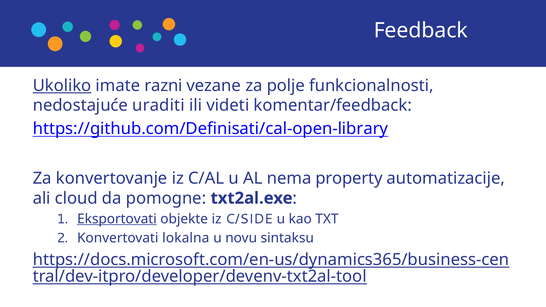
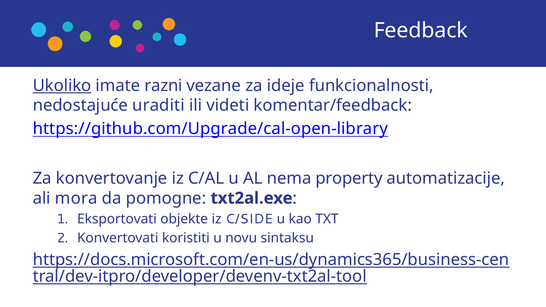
polje: polje -> ideje
https://github.com/Definisati/cal-open-library: https://github.com/Definisati/cal-open-library -> https://github.com/Upgrade/cal-open-library
cloud: cloud -> mora
Eksportovati underline: present -> none
lokalna: lokalna -> koristiti
